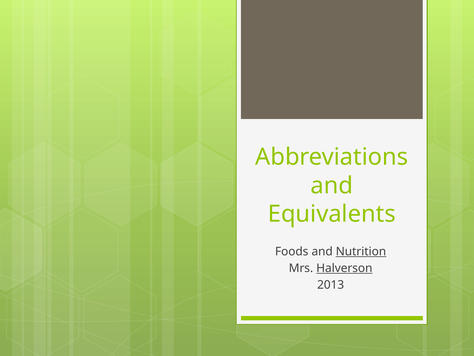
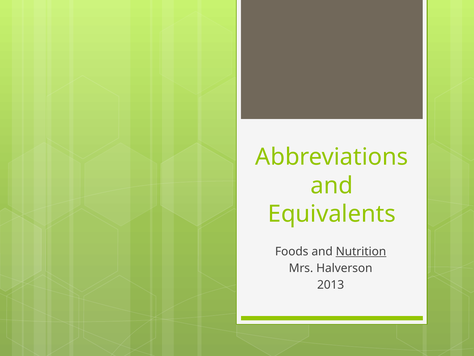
Halverson underline: present -> none
